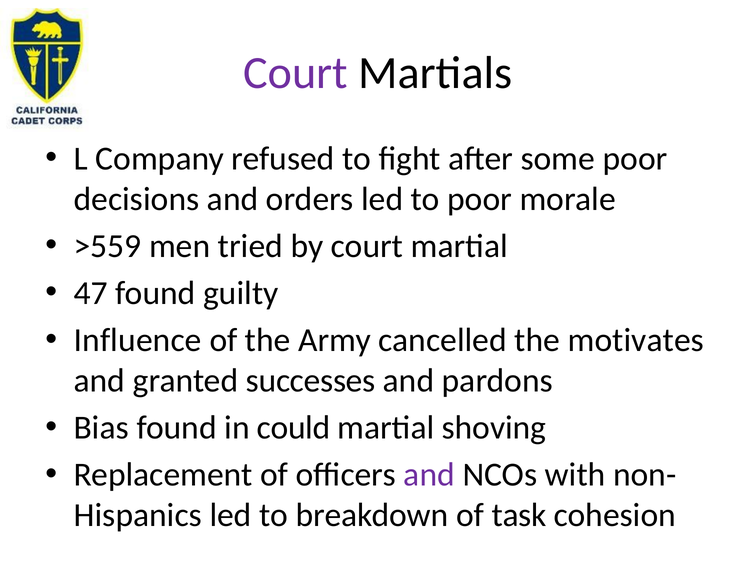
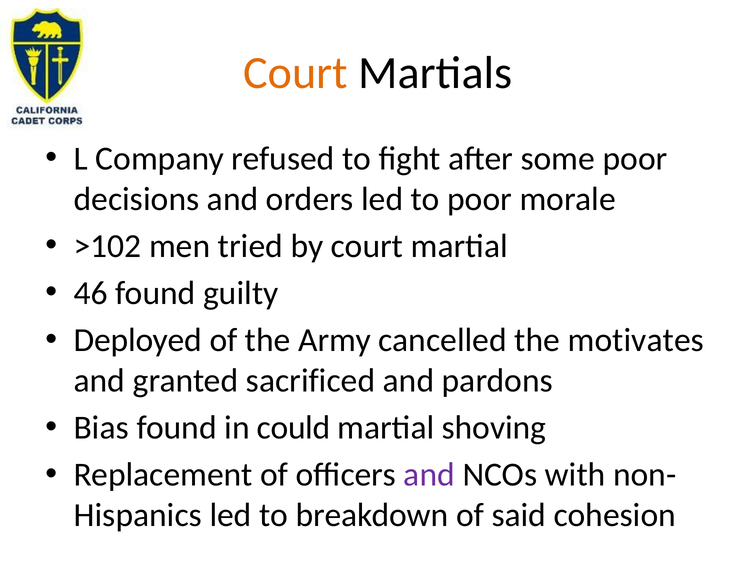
Court at (295, 73) colour: purple -> orange
>559: >559 -> >102
47: 47 -> 46
Influence: Influence -> Deployed
successes: successes -> sacrificed
task: task -> said
